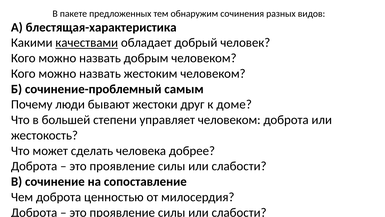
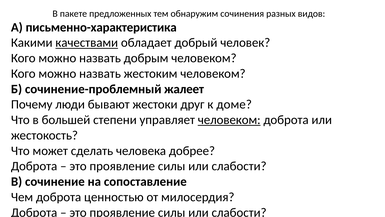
блестящая-характеристика: блестящая-характеристика -> письменно-характеристика
самым: самым -> жалеет
человеком at (229, 120) underline: none -> present
